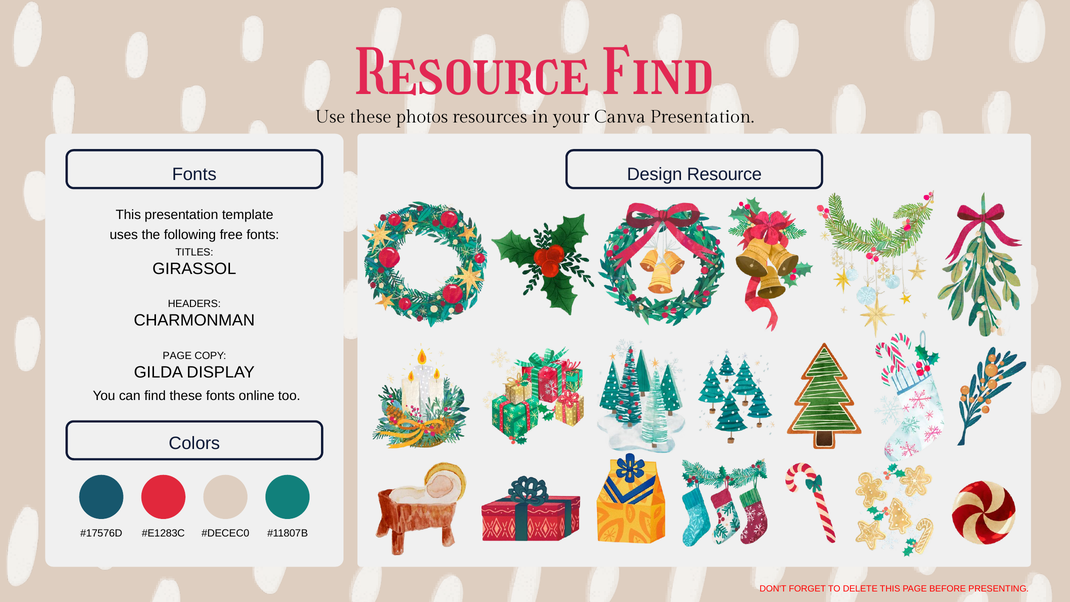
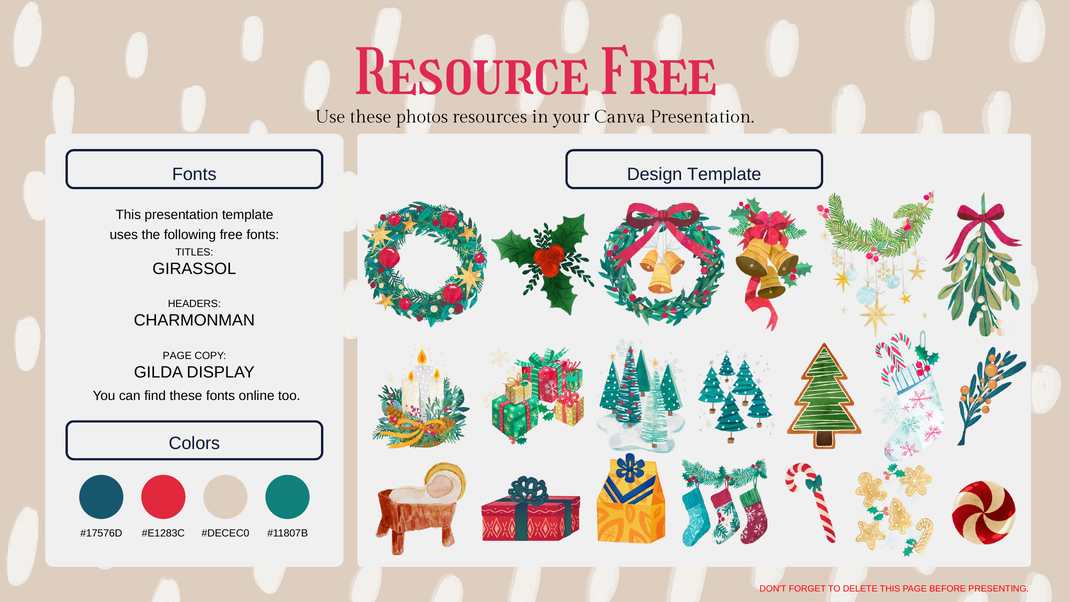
Resource Find: Find -> Free
Design Resource: Resource -> Template
